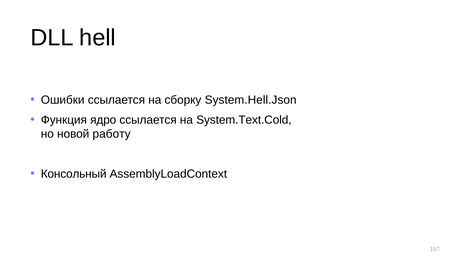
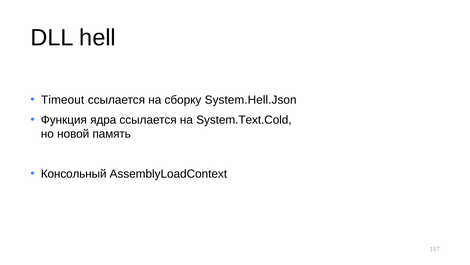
Ошибки: Ошибки -> Timeout
ядро: ядро -> ядра
работу: работу -> память
